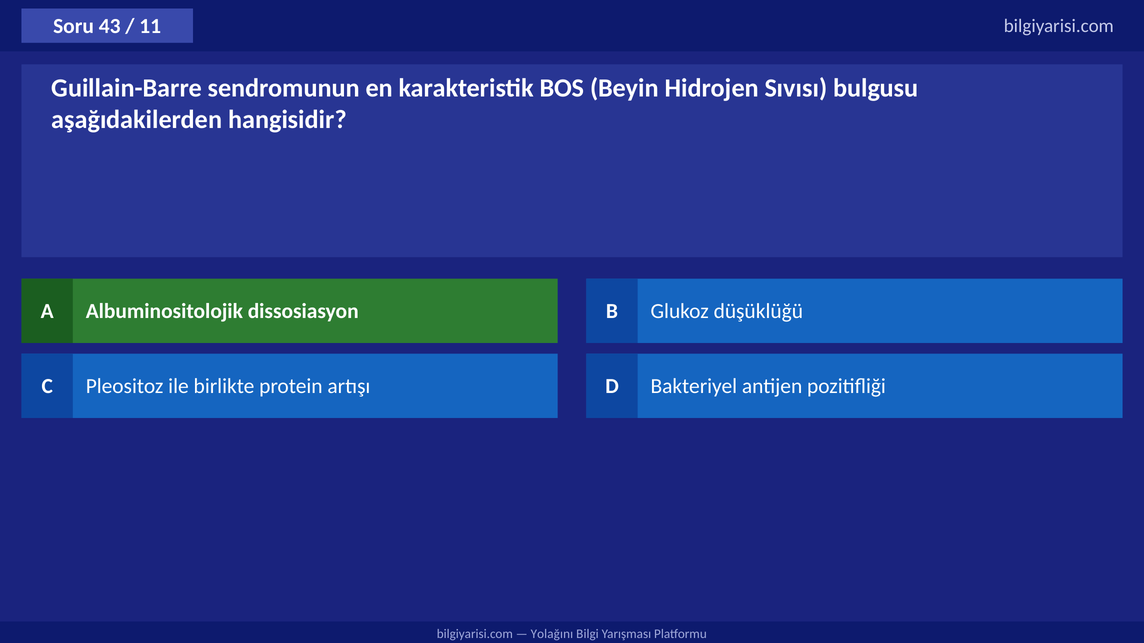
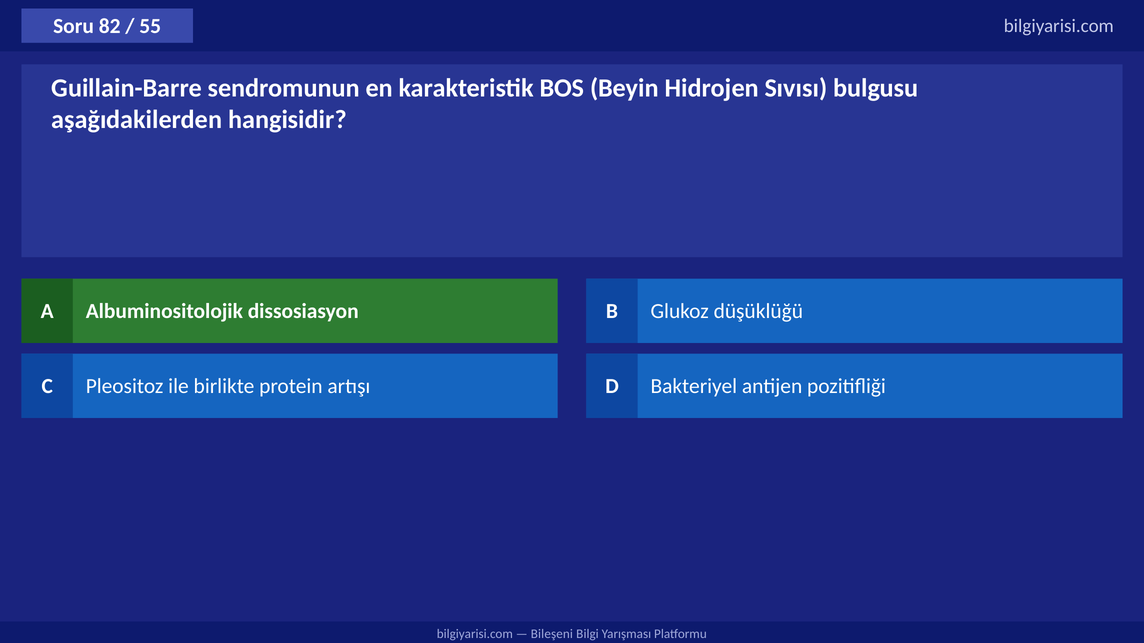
43: 43 -> 82
11: 11 -> 55
Yolağını: Yolağını -> Bileşeni
